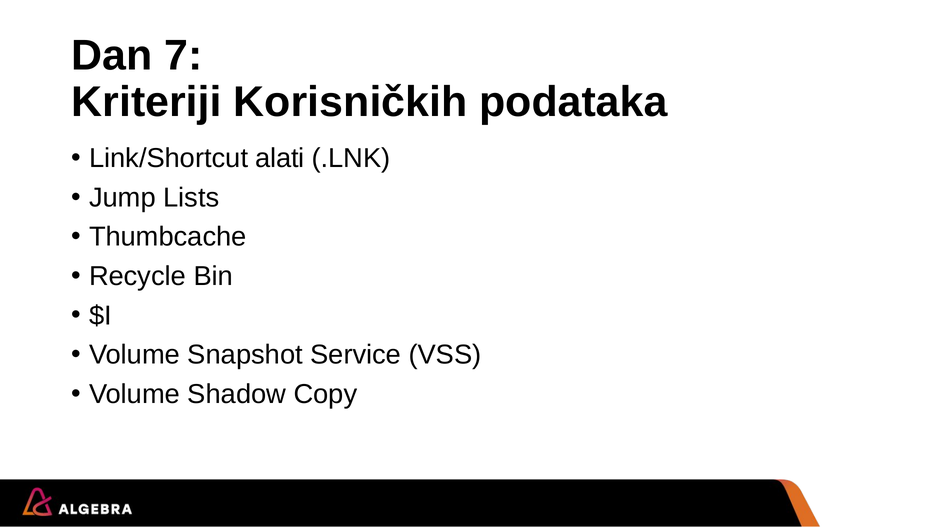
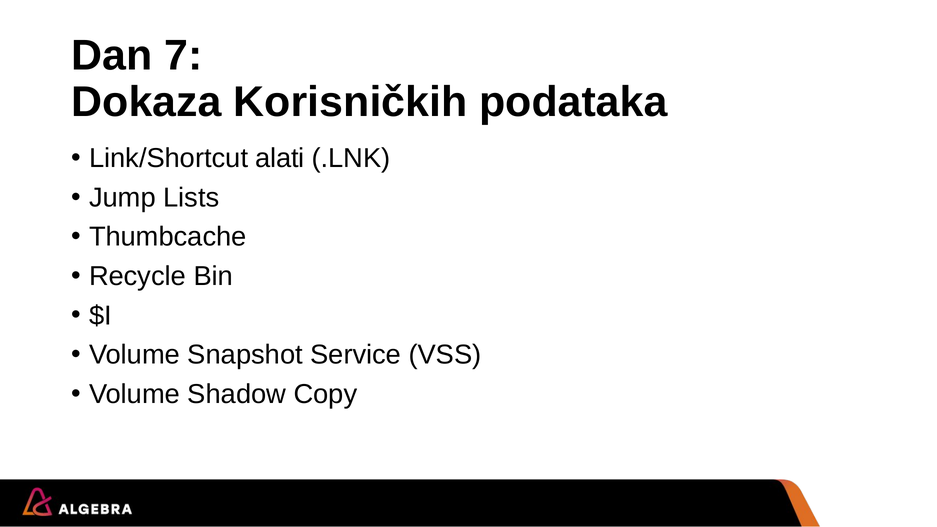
Kriteriji: Kriteriji -> Dokaza
